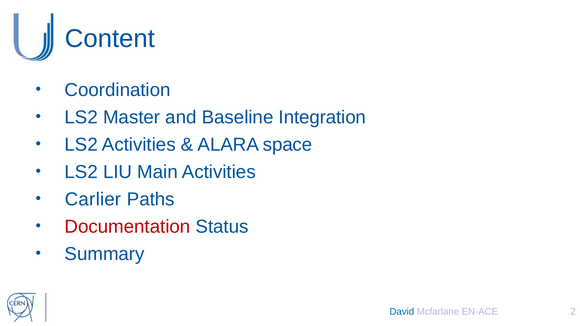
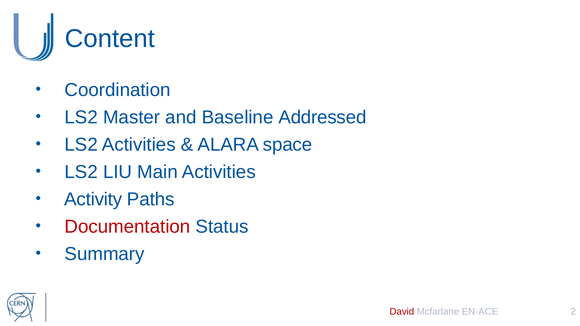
Integration: Integration -> Addressed
Carlier: Carlier -> Activity
David colour: blue -> red
